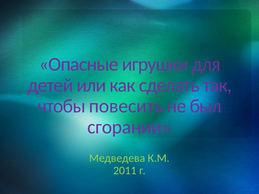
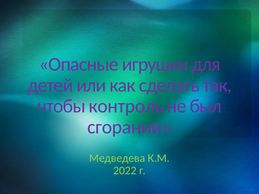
повесить: повесить -> контроль
2011: 2011 -> 2022
